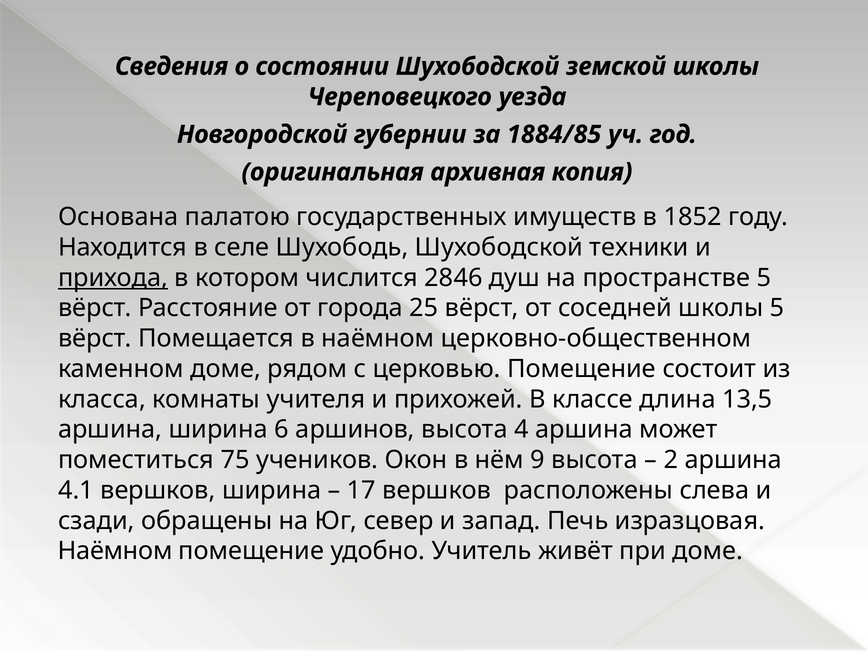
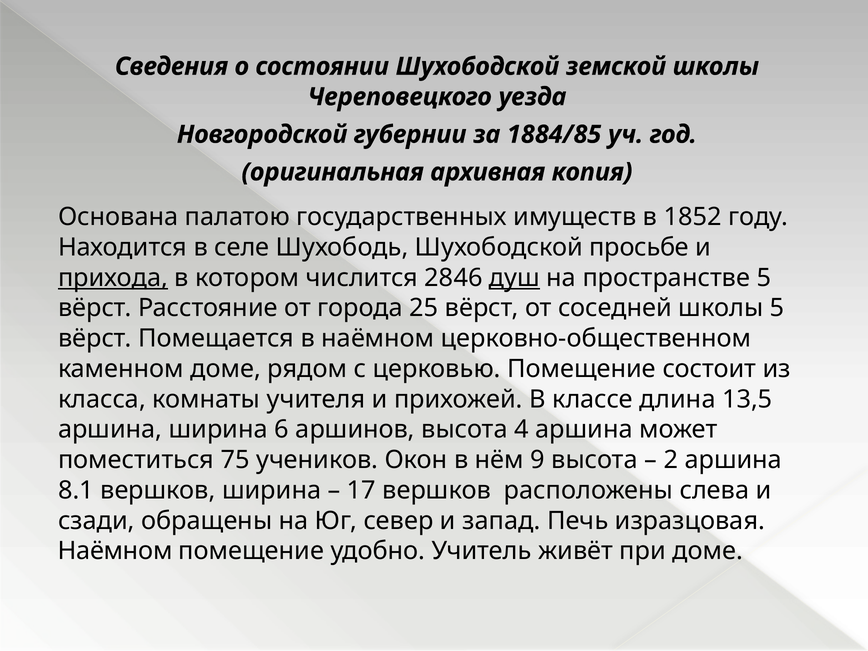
техники: техники -> просьбе
душ underline: none -> present
4.1: 4.1 -> 8.1
